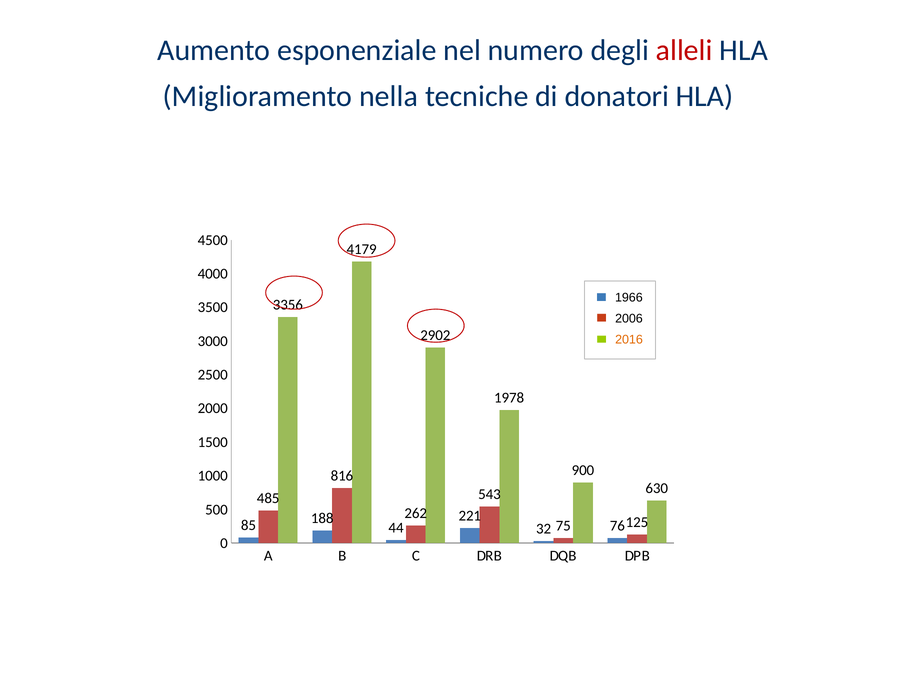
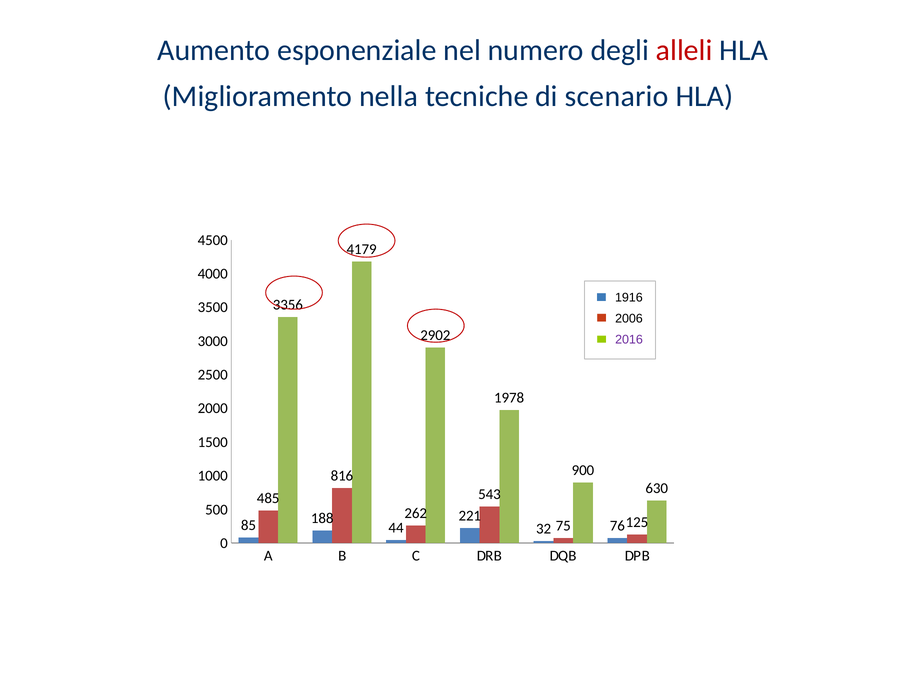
donatori: donatori -> scenario
1966: 1966 -> 1916
2016 colour: orange -> purple
